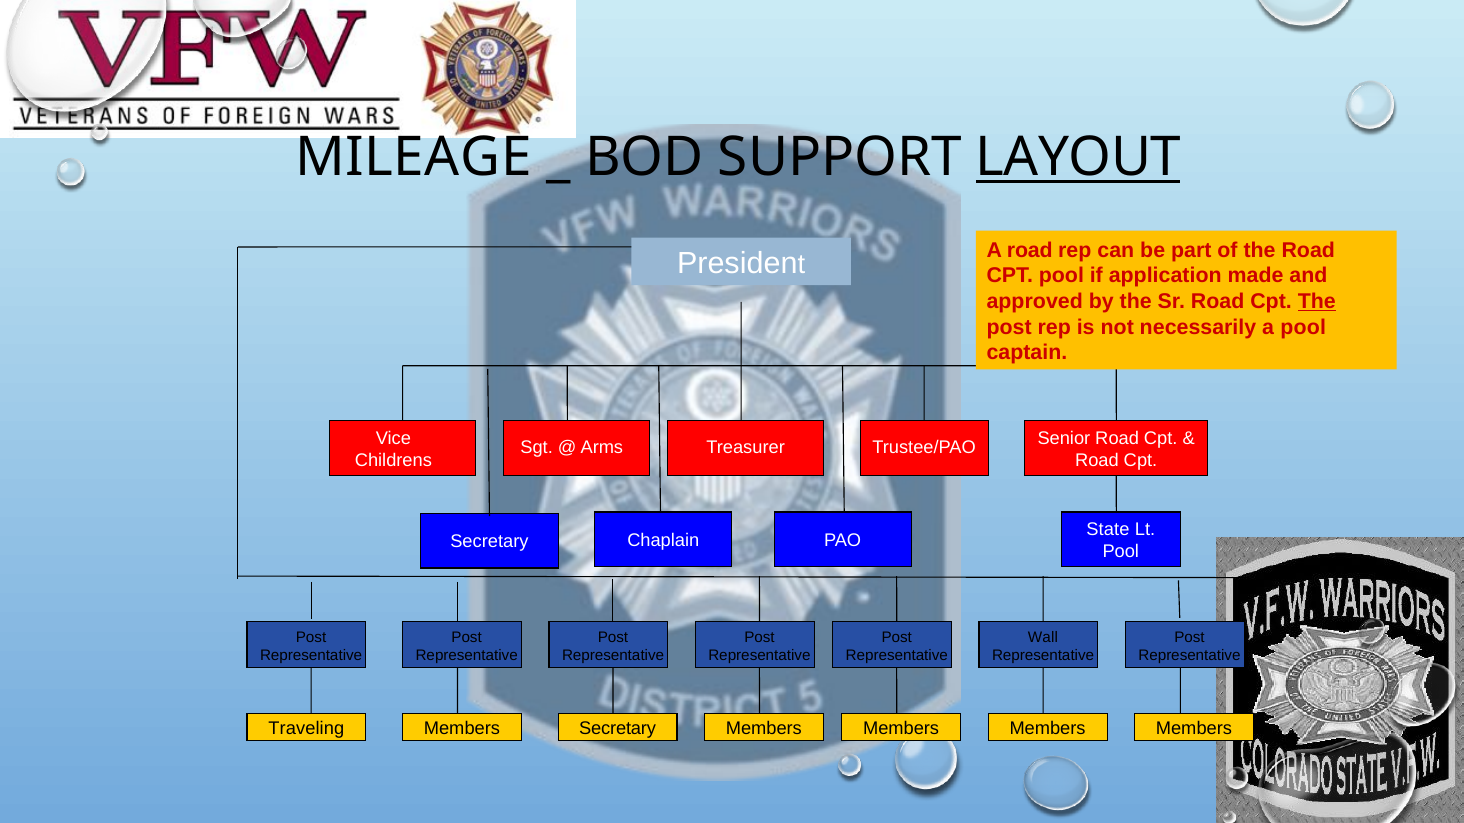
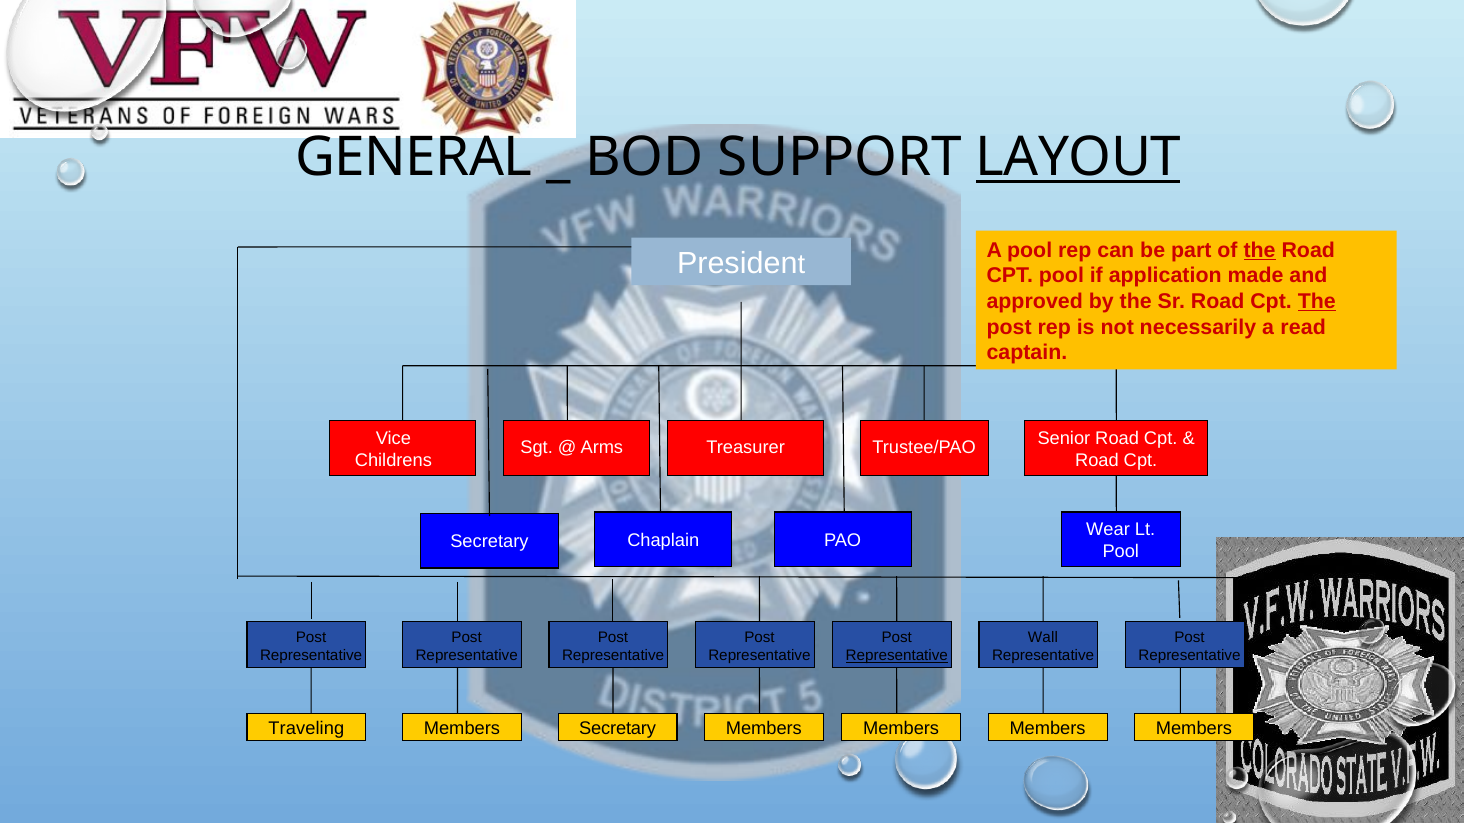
MILEAGE: MILEAGE -> GENERAL
A road: road -> pool
the at (1260, 250) underline: none -> present
a pool: pool -> read
State: State -> Wear
Representative at (897, 656) underline: none -> present
